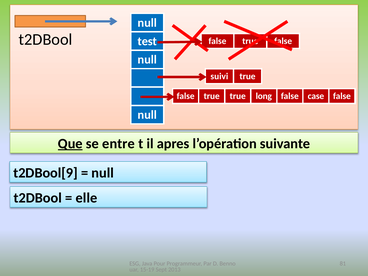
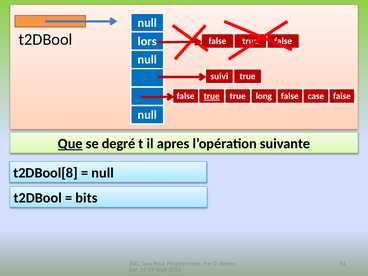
test: test -> lors
true at (212, 96) underline: none -> present
entre: entre -> degré
t2DBool[9: t2DBool[9 -> t2DBool[8
elle: elle -> bits
